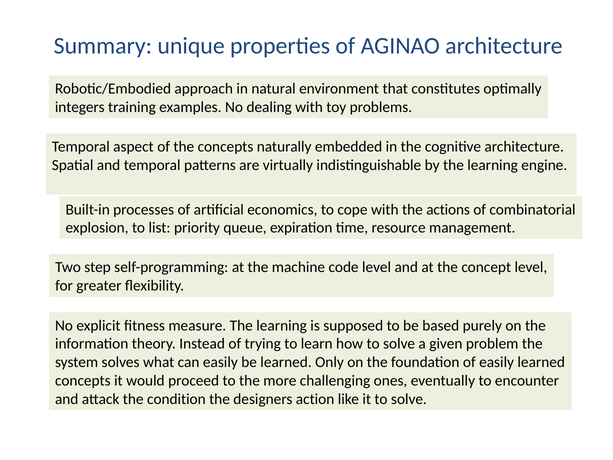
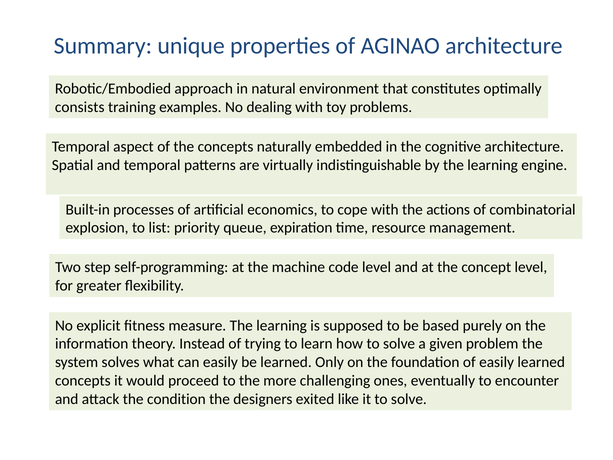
integers: integers -> consists
action: action -> exited
